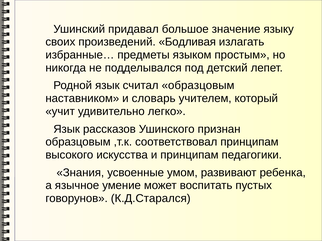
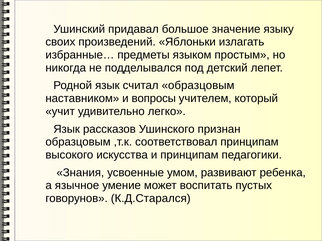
Бодливая: Бодливая -> Яблоньки
словарь: словарь -> вопросы
